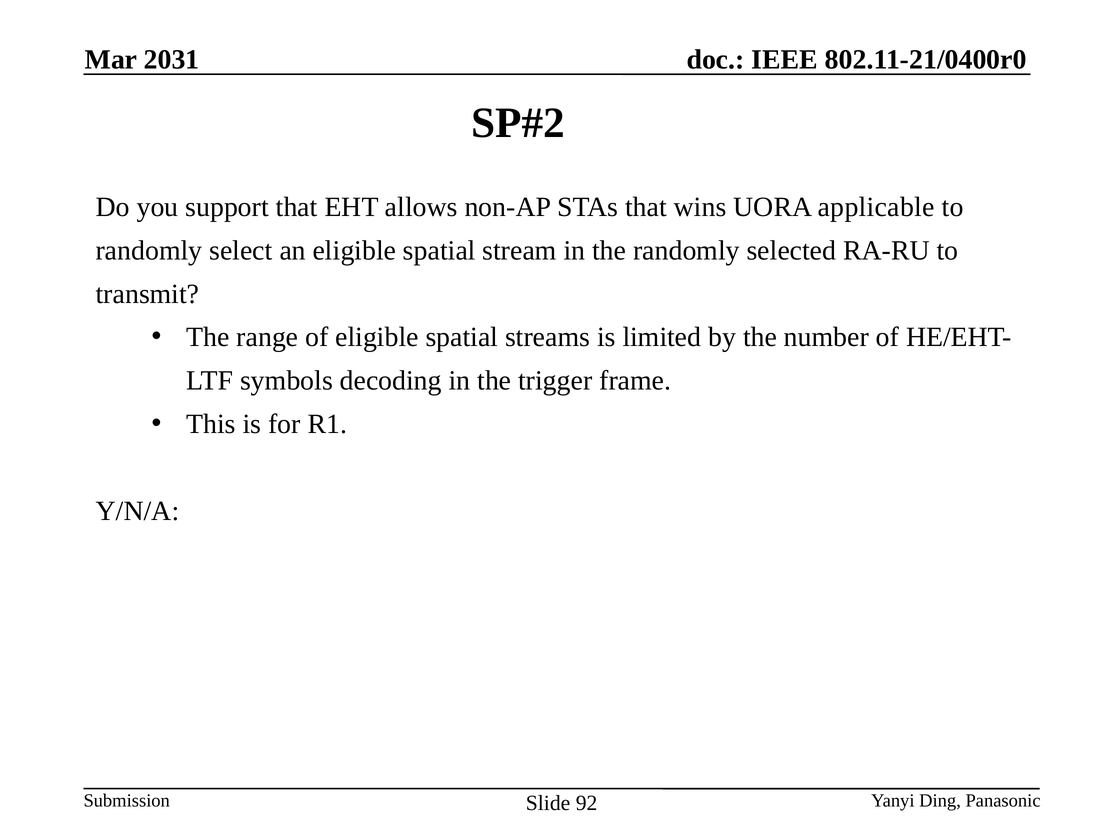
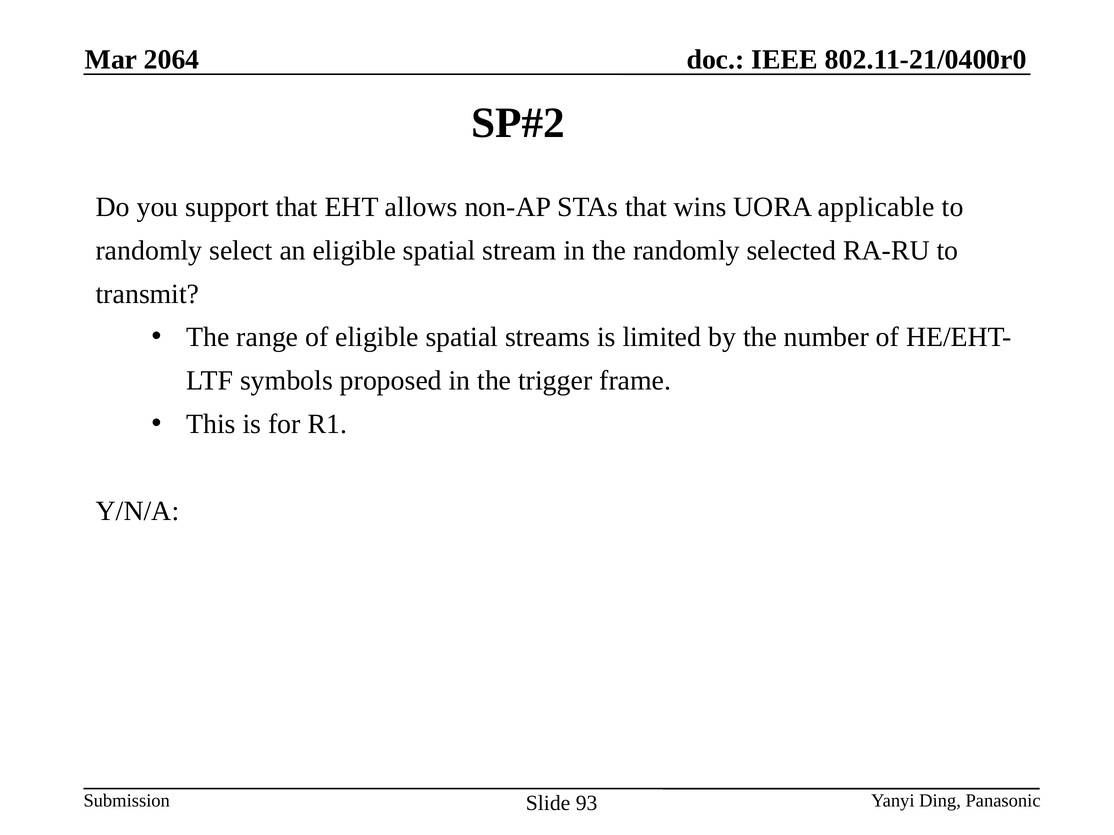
2031: 2031 -> 2064
decoding: decoding -> proposed
92: 92 -> 93
